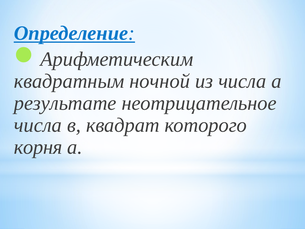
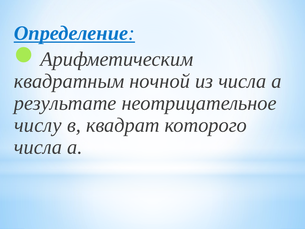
числа at (38, 125): числа -> числу
корня at (38, 147): корня -> числа
